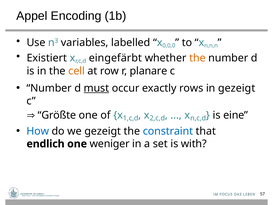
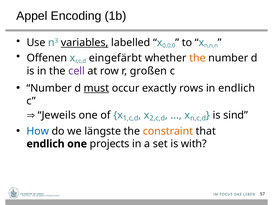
variables underline: none -> present
Existiert: Existiert -> Offenen
cell colour: orange -> purple
planare: planare -> großen
in gezeigt: gezeigt -> endlich
Größte: Größte -> Jeweils
eine: eine -> sind
we gezeigt: gezeigt -> längste
constraint colour: blue -> orange
weniger: weniger -> projects
